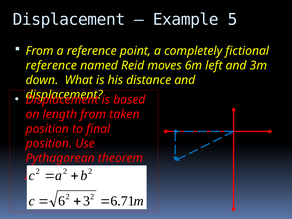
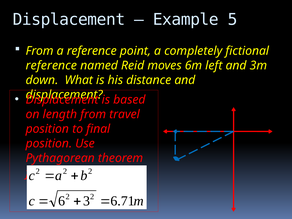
taken: taken -> travel
